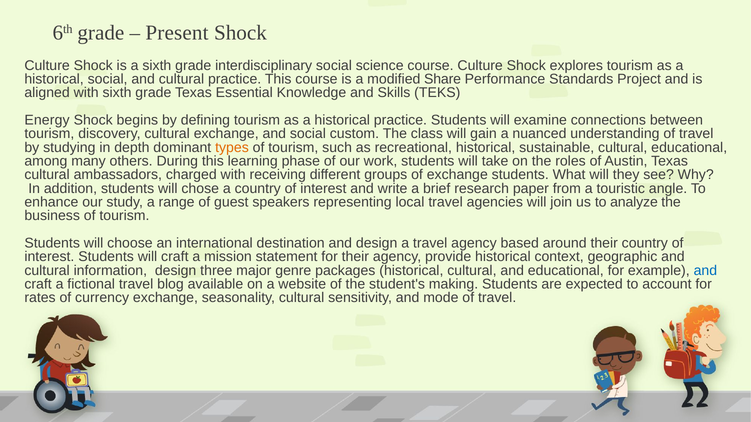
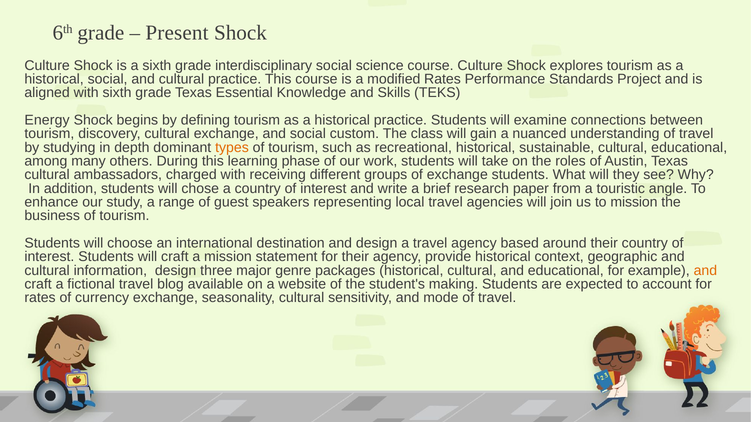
modified Share: Share -> Rates
to analyze: analyze -> mission
and at (705, 271) colour: blue -> orange
